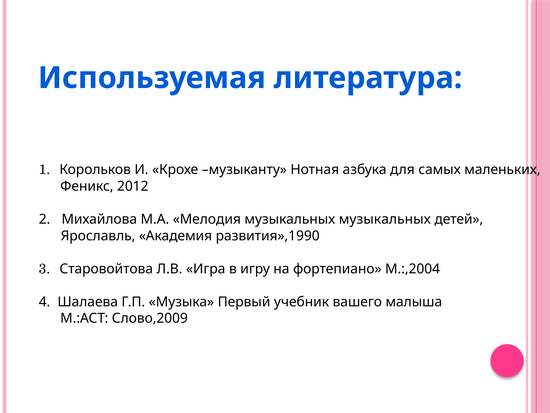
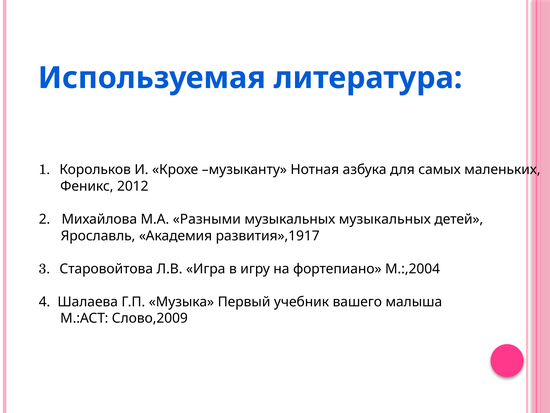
Мелодия: Мелодия -> Разными
развития»,1990: развития»,1990 -> развития»,1917
